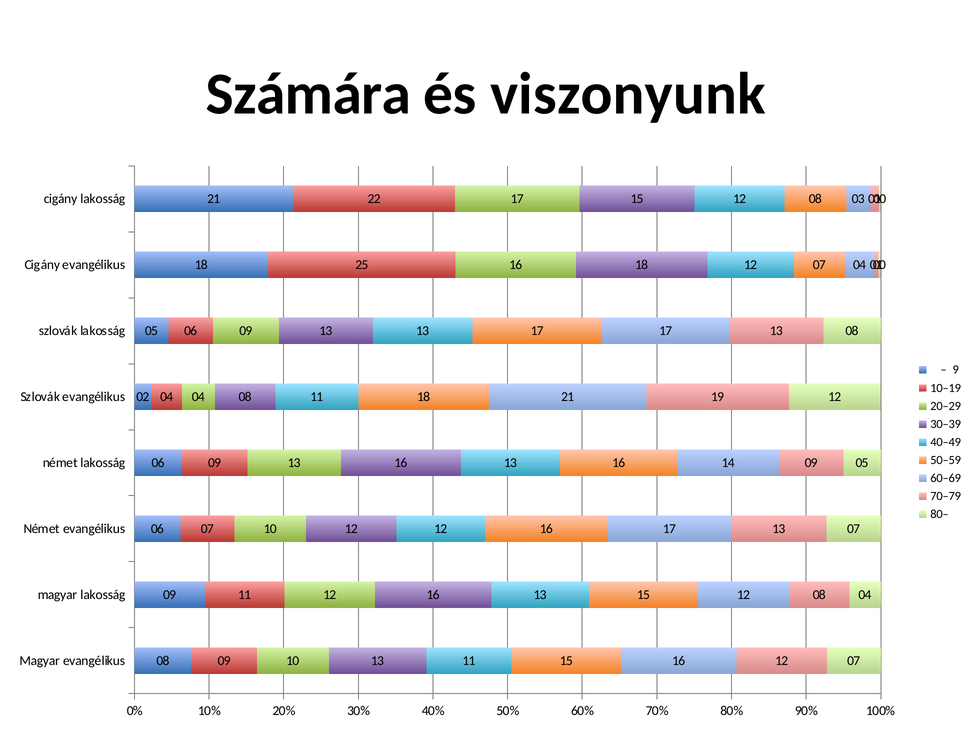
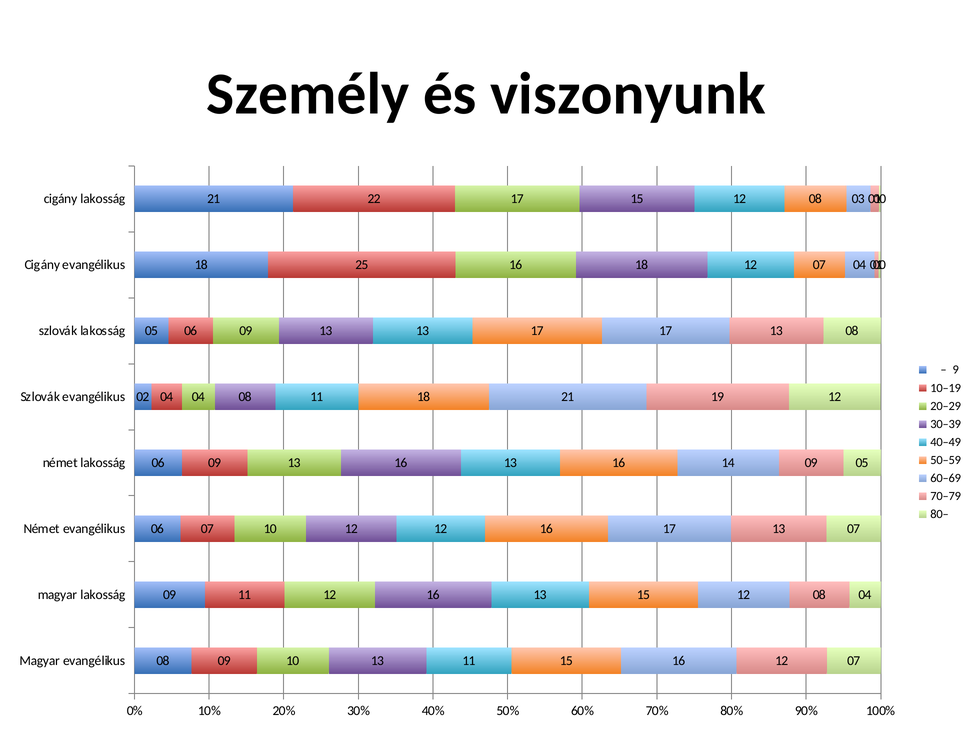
Számára: Számára -> Személy
